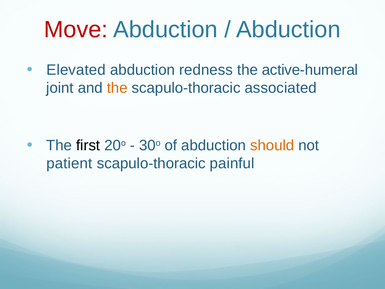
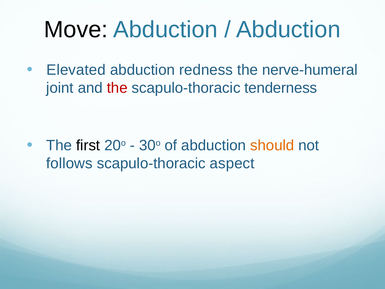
Move colour: red -> black
active-humeral: active-humeral -> nerve-humeral
the at (117, 88) colour: orange -> red
associated: associated -> tenderness
patient: patient -> follows
painful: painful -> aspect
